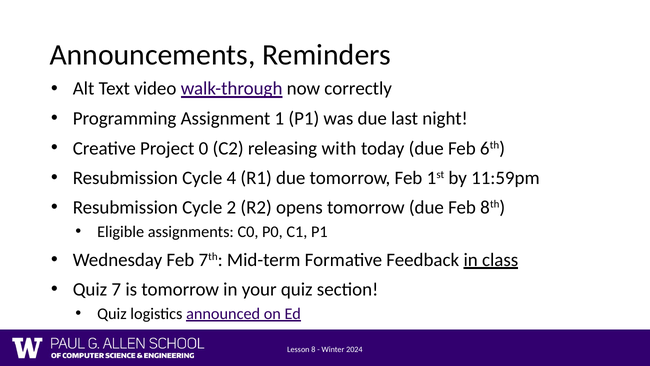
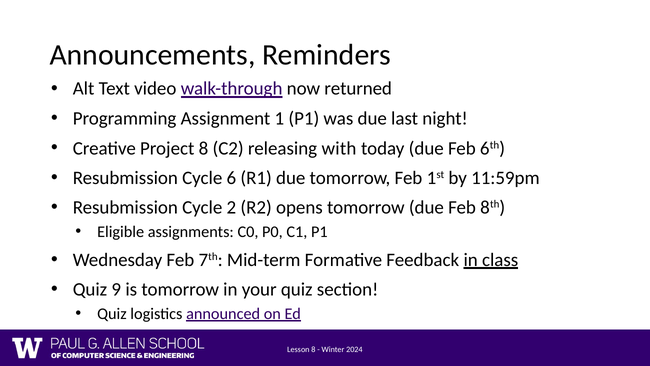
correctly: correctly -> returned
Project 0: 0 -> 8
4: 4 -> 6
7: 7 -> 9
